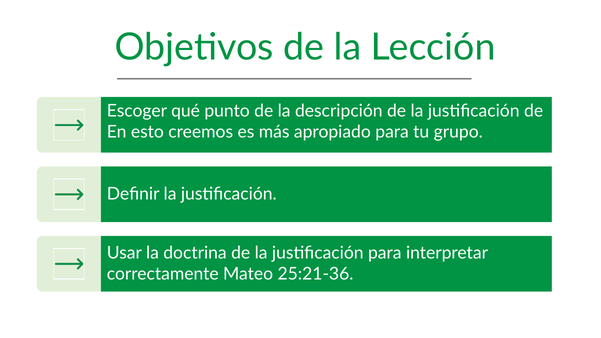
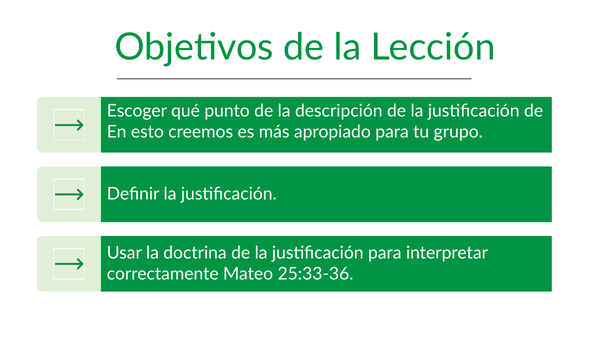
25:21-36: 25:21-36 -> 25:33-36
